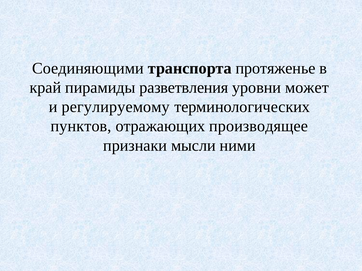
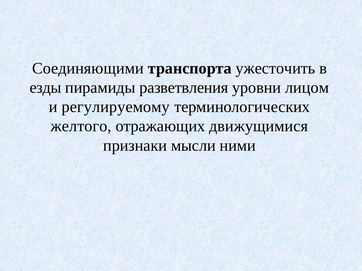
протяженье: протяженье -> ужесточить
край: край -> езды
может: может -> лицом
пунктов: пунктов -> желтого
производящее: производящее -> движущимися
